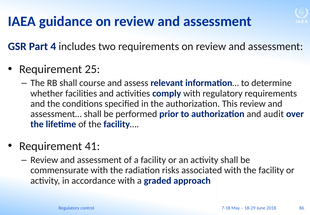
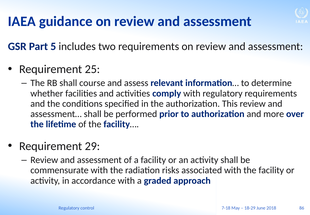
4: 4 -> 5
audit: audit -> more
41: 41 -> 29
